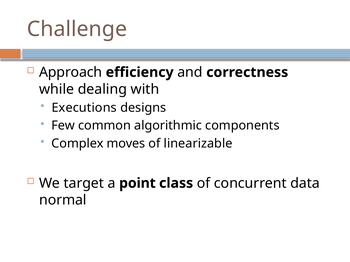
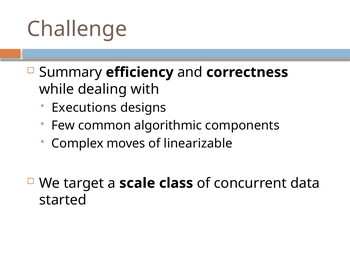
Approach: Approach -> Summary
point: point -> scale
normal: normal -> started
